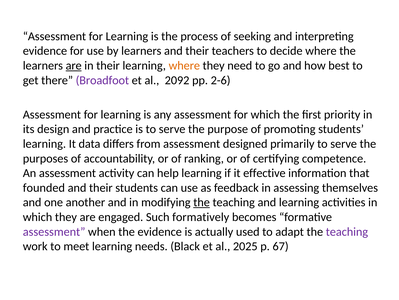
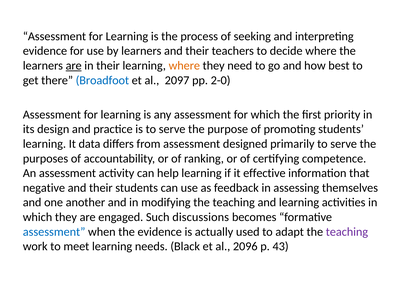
Broadfoot colour: purple -> blue
2092: 2092 -> 2097
2-6: 2-6 -> 2-0
founded: founded -> negative
the at (202, 202) underline: present -> none
formatively: formatively -> discussions
assessment at (54, 231) colour: purple -> blue
2025: 2025 -> 2096
67: 67 -> 43
